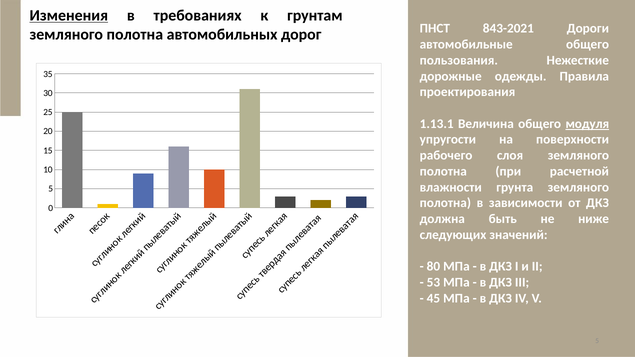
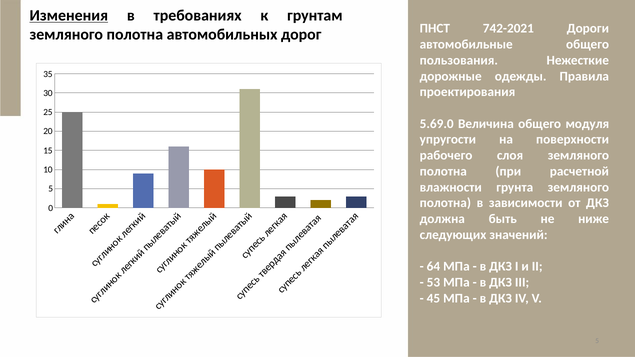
843-2021: 843-2021 -> 742-2021
1.13.1: 1.13.1 -> 5.69.0
модуля underline: present -> none
80: 80 -> 64
